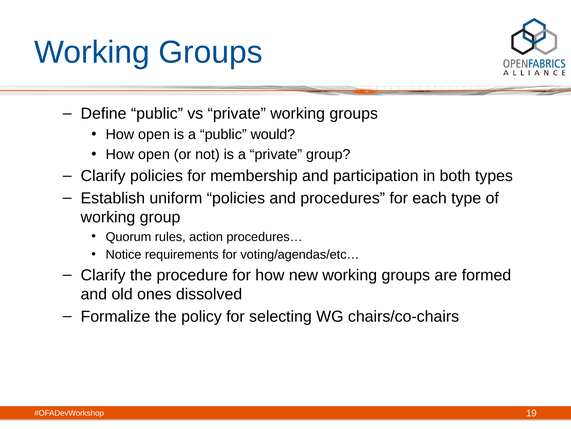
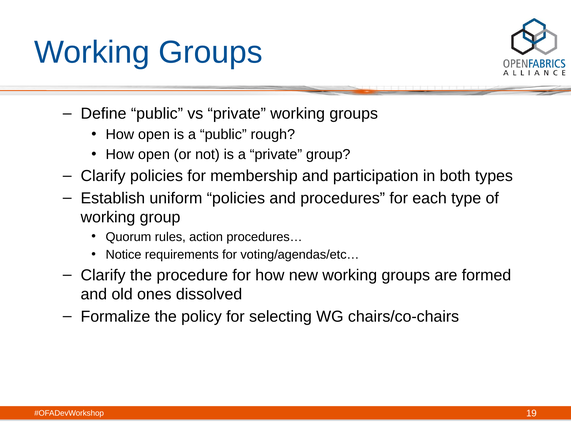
would: would -> rough
